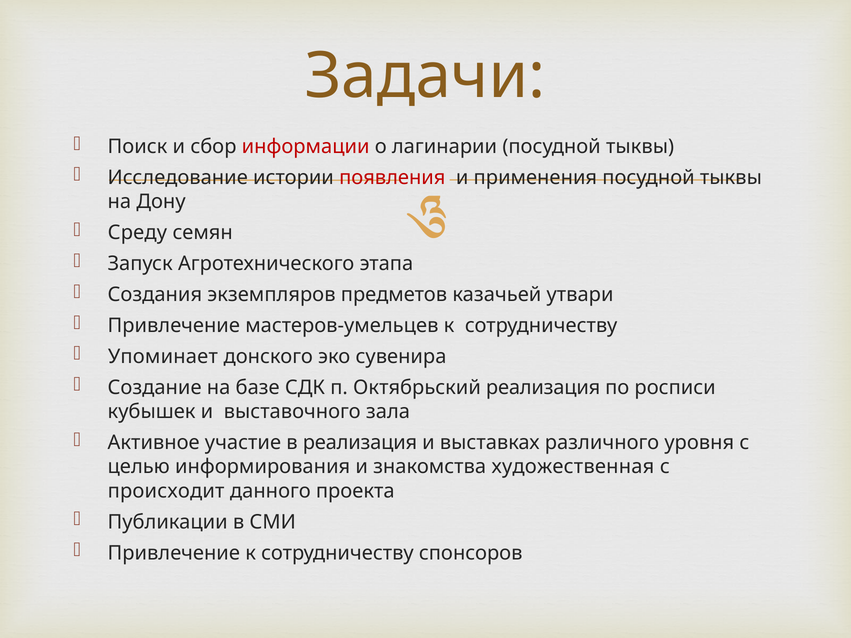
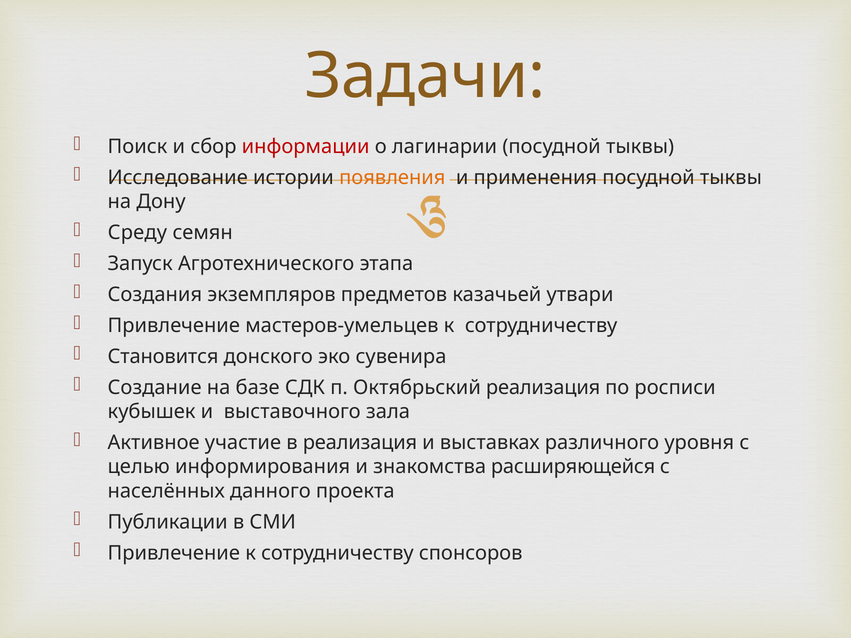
появления colour: red -> orange
Упоминает: Упоминает -> Становится
художественная: художественная -> расширяющейся
происходит: происходит -> населённых
